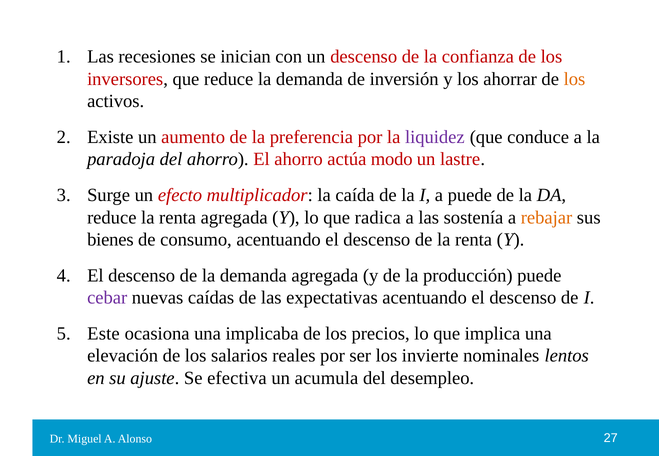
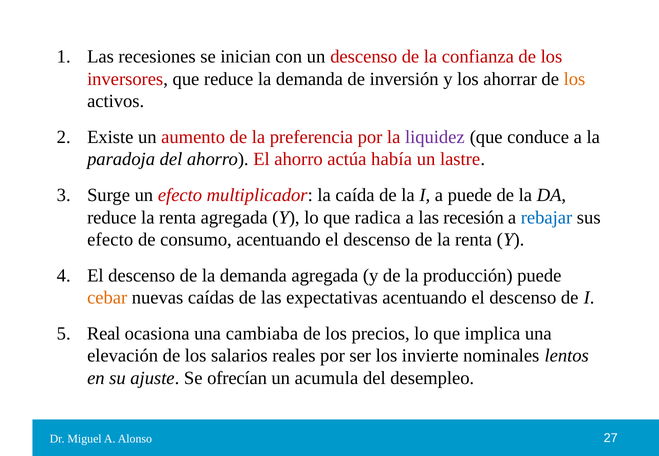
modo: modo -> había
sostenía: sostenía -> recesión
rebajar colour: orange -> blue
bienes at (110, 240): bienes -> efecto
cebar colour: purple -> orange
Este: Este -> Real
implicaba: implicaba -> cambiaba
efectiva: efectiva -> ofrecían
